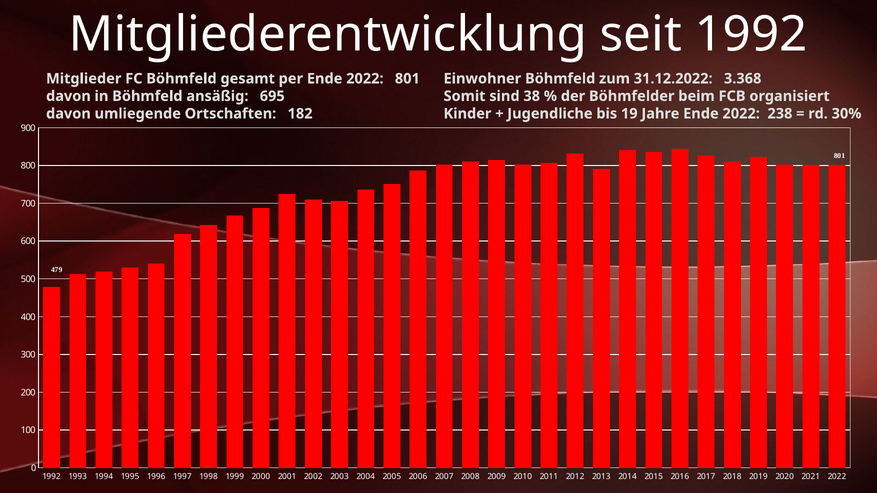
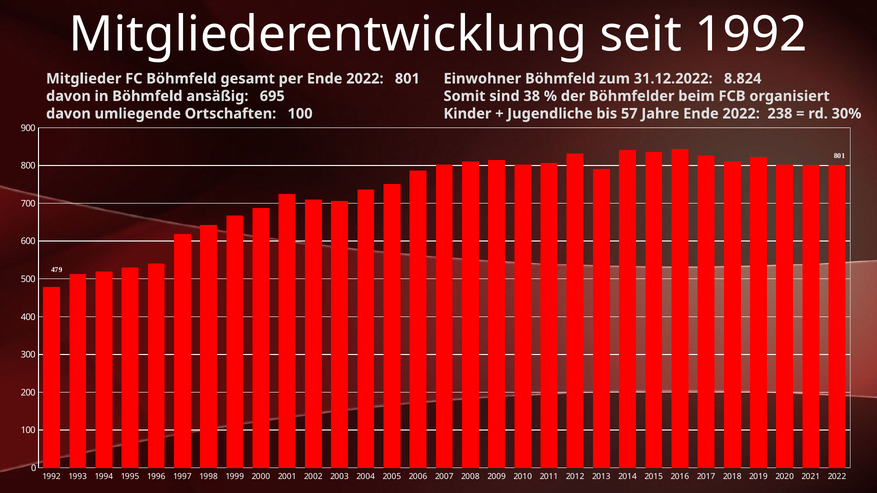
3.368: 3.368 -> 8.824
Ortschaften 182: 182 -> 100
19: 19 -> 57
